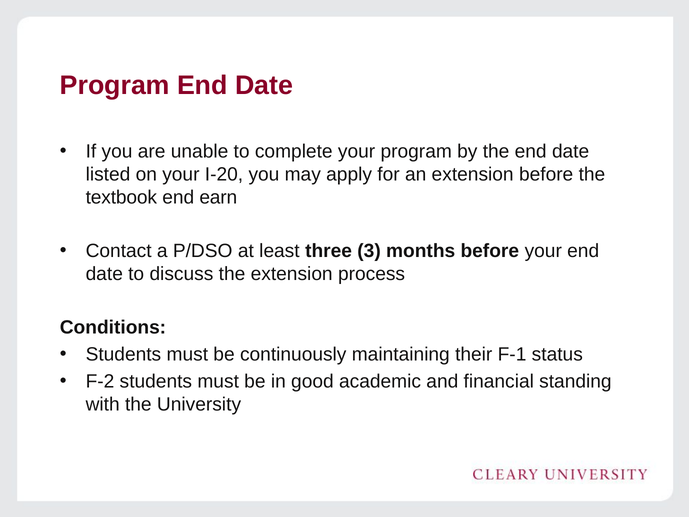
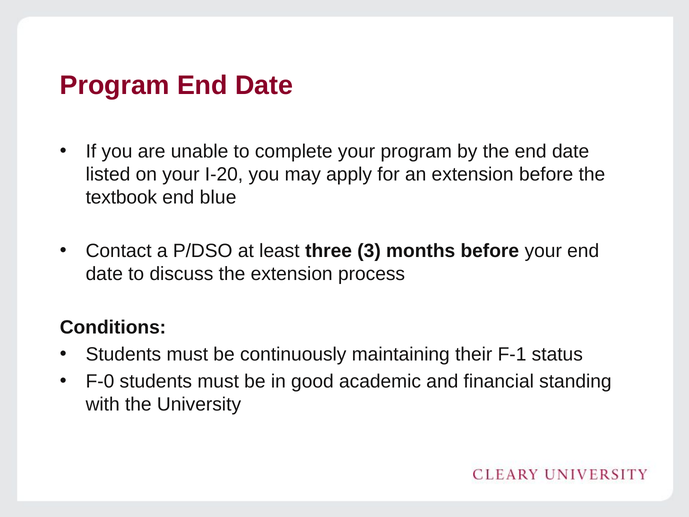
earn: earn -> blue
F-2: F-2 -> F-0
